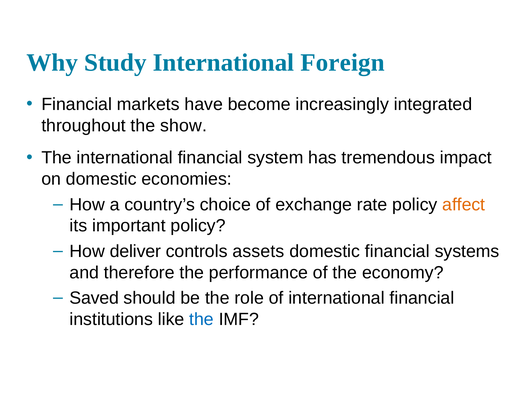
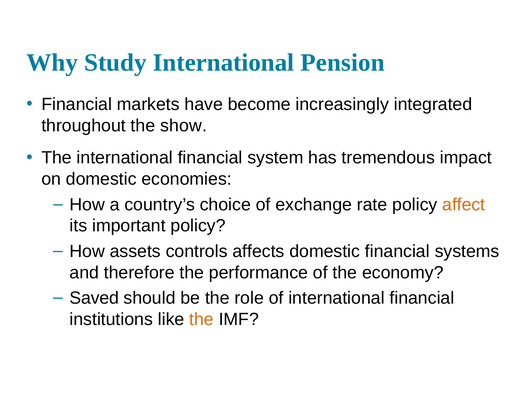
Foreign: Foreign -> Pension
deliver: deliver -> assets
assets: assets -> affects
the at (202, 320) colour: blue -> orange
